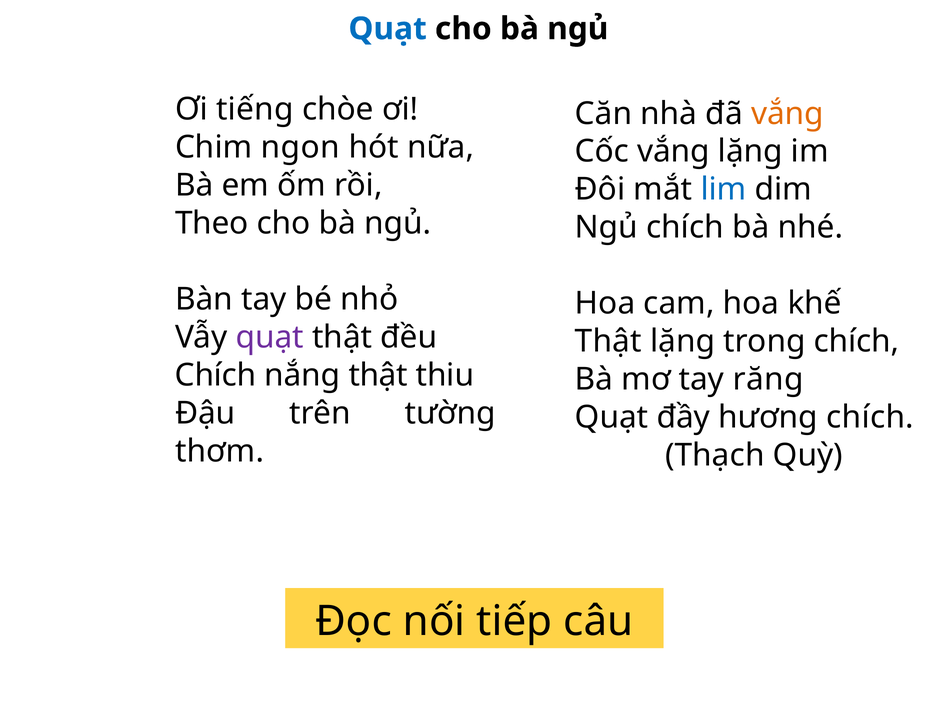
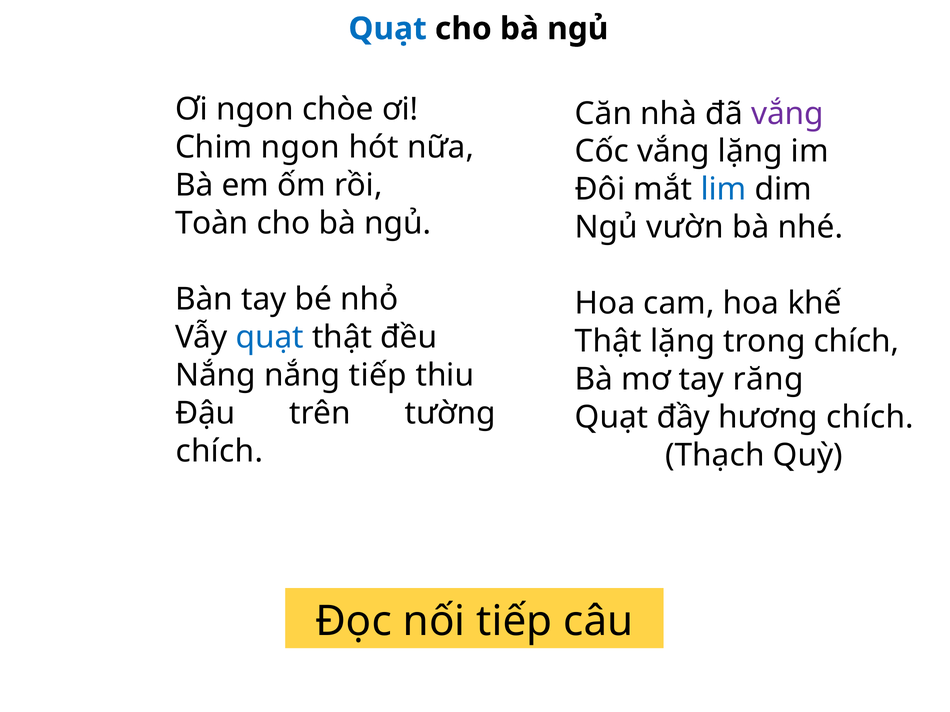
Ơi tiếng: tiếng -> ngon
vắng at (787, 114) colour: orange -> purple
Theo: Theo -> Toàn
Ngủ chích: chích -> vườn
quạt at (270, 337) colour: purple -> blue
Chích at (216, 375): Chích -> Nắng
nắng thật: thật -> tiếp
thơm at (220, 451): thơm -> chích
